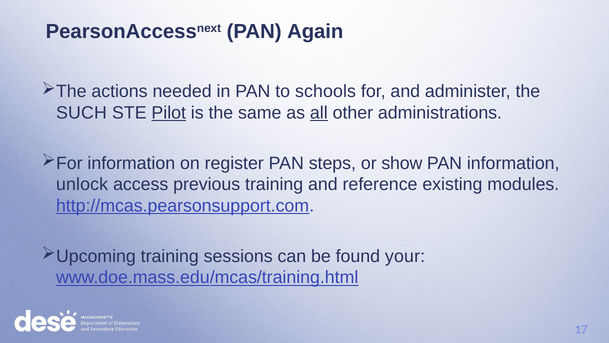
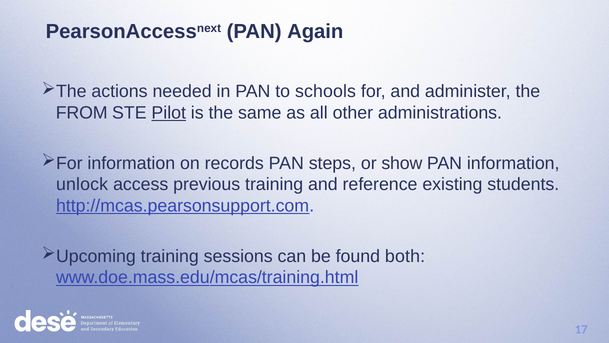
SUCH: SUCH -> FROM
all underline: present -> none
register: register -> records
modules: modules -> students
your: your -> both
